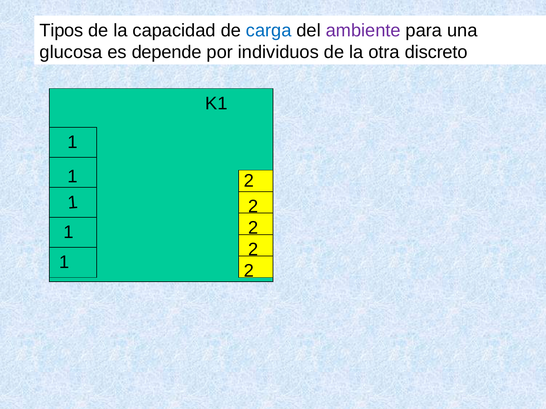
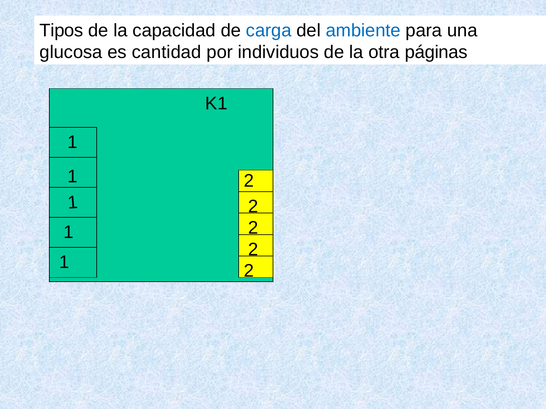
ambiente colour: purple -> blue
depende: depende -> cantidad
discreto: discreto -> páginas
